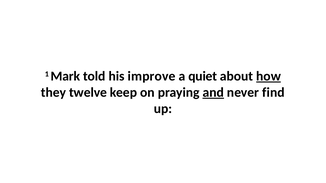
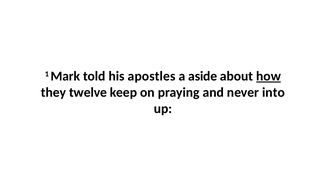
improve: improve -> apostles
quiet: quiet -> aside
and underline: present -> none
find: find -> into
